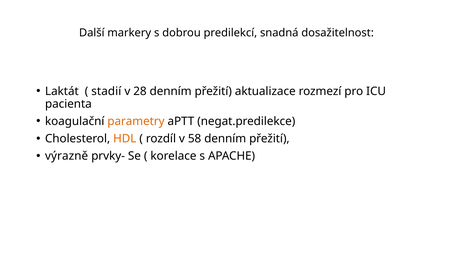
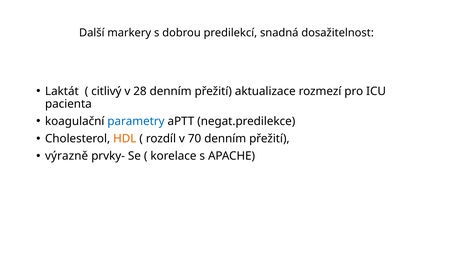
stadií: stadií -> citlivý
parametry colour: orange -> blue
58: 58 -> 70
